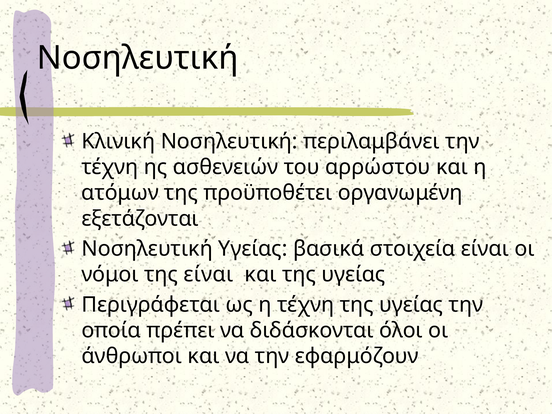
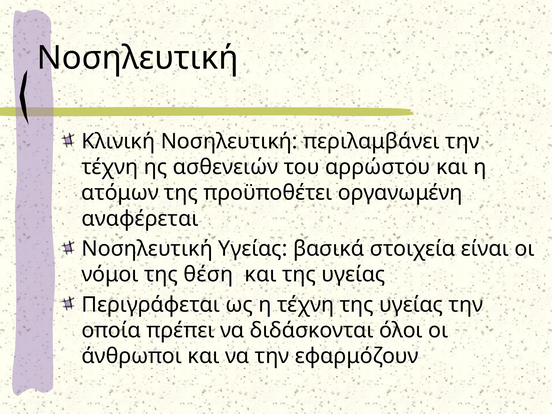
εξετάζονται: εξετάζονται -> αναφέρεται
της είναι: είναι -> θέση
